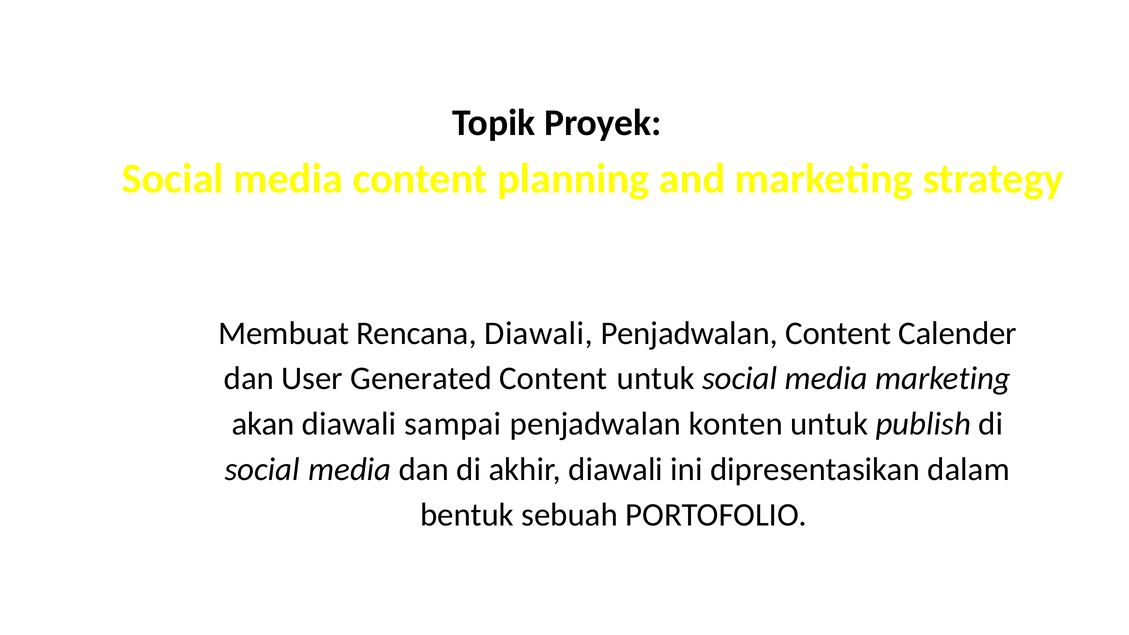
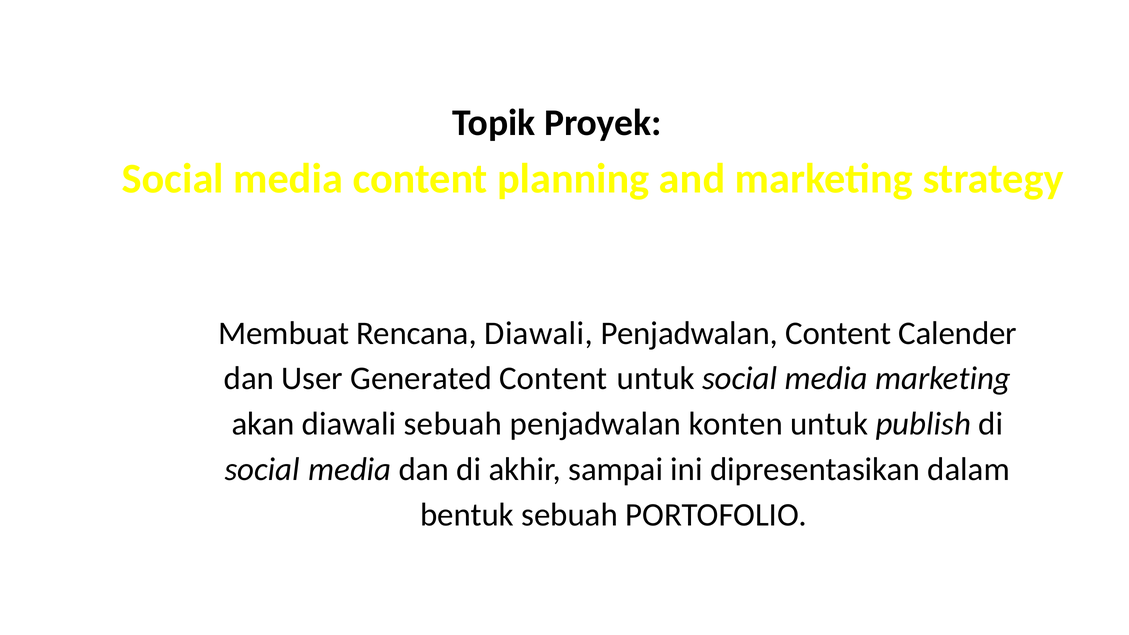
diawali sampai: sampai -> sebuah
akhir diawali: diawali -> sampai
